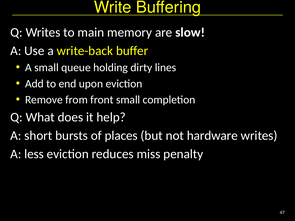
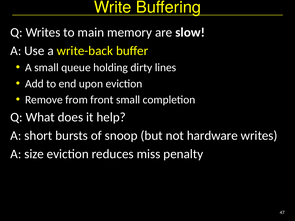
places: places -> snoop
less: less -> size
